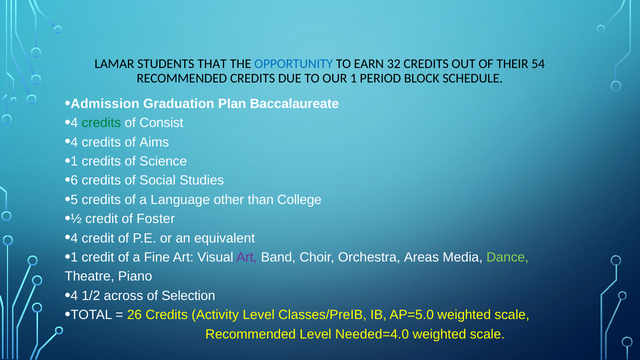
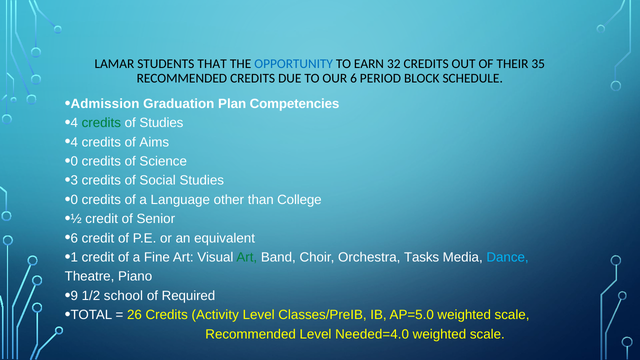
54: 54 -> 35
OUR 1: 1 -> 6
Baccalaureate: Baccalaureate -> Competencies
of Consist: Consist -> Studies
1 at (74, 161): 1 -> 0
6: 6 -> 3
5 at (74, 200): 5 -> 0
Foster: Foster -> Senior
4 at (74, 238): 4 -> 6
Art at (247, 257) colour: purple -> green
Areas: Areas -> Tasks
Dance colour: light green -> light blue
4 at (74, 296): 4 -> 9
across: across -> school
Selection: Selection -> Required
